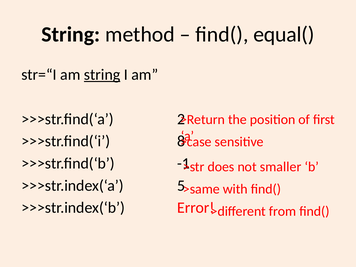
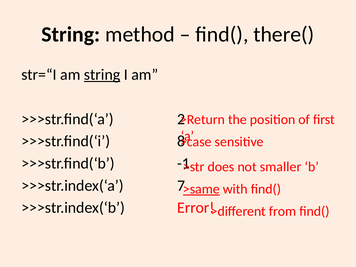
equal(: equal( -> there(
5: 5 -> 7
>same underline: none -> present
